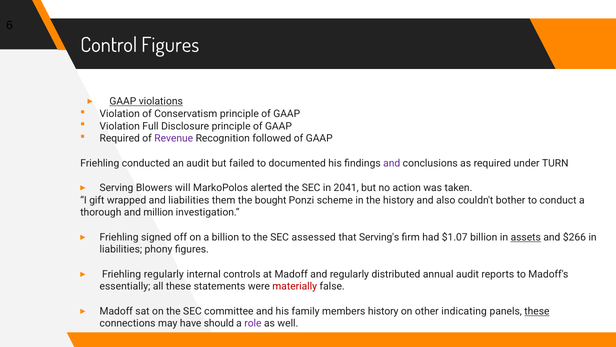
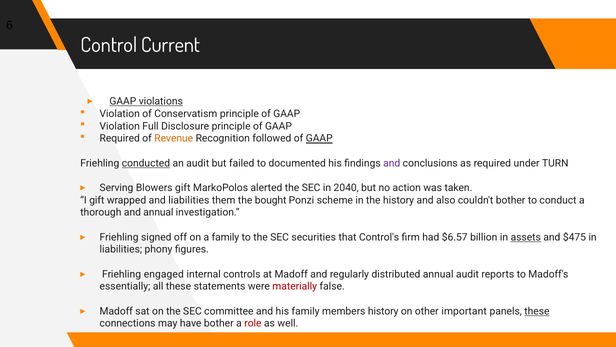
Control Figures: Figures -> Current
Revenue colour: purple -> orange
GAAP at (319, 138) underline: none -> present
conducted underline: none -> present
Blowers will: will -> gift
2041: 2041 -> 2040
and million: million -> annual
a billion: billion -> family
assessed: assessed -> securities
Serving's: Serving's -> Control's
$1.07: $1.07 -> $6.57
$266: $266 -> $475
Friehling regularly: regularly -> engaged
indicating: indicating -> important
have should: should -> bother
role colour: purple -> red
